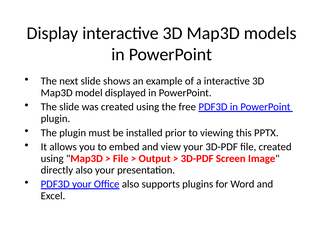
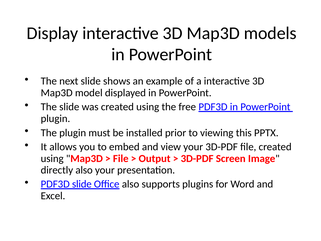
PDF3D your: your -> slide
